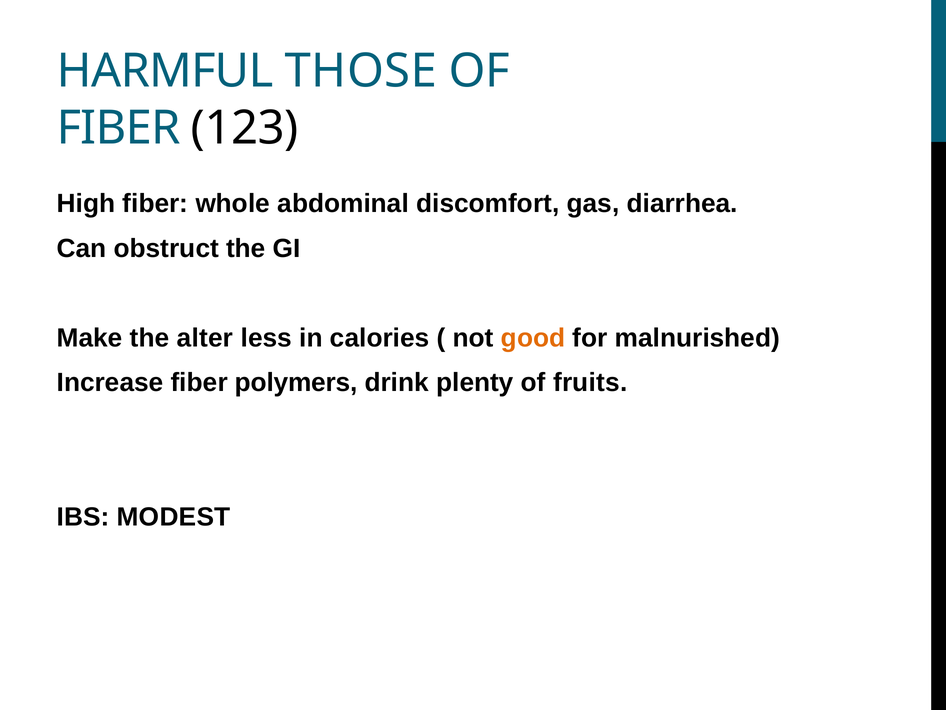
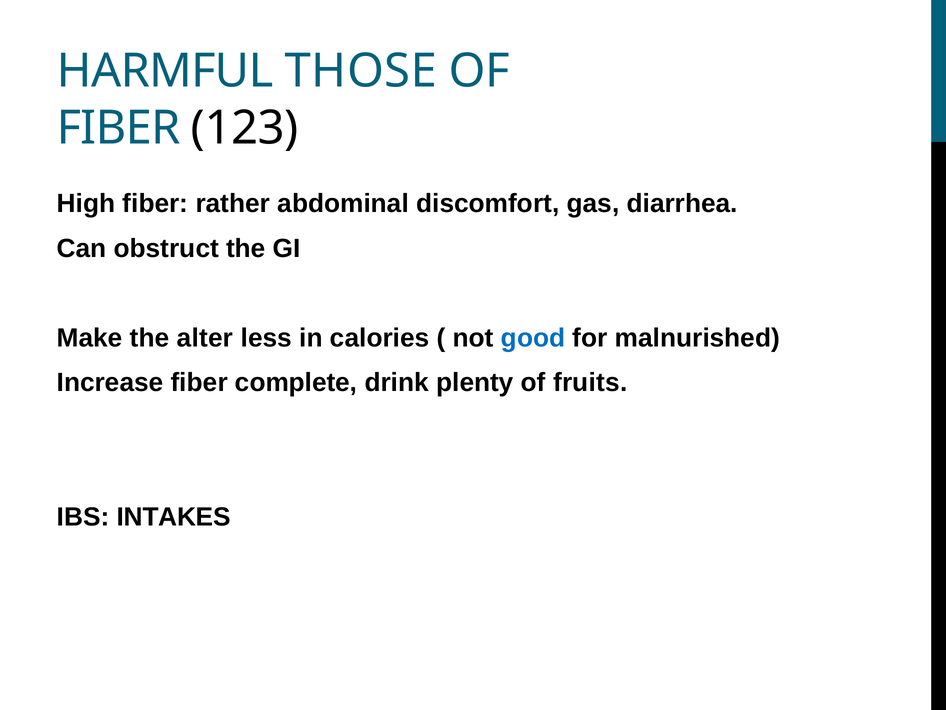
whole: whole -> rather
good colour: orange -> blue
polymers: polymers -> complete
MODEST: MODEST -> INTAKES
